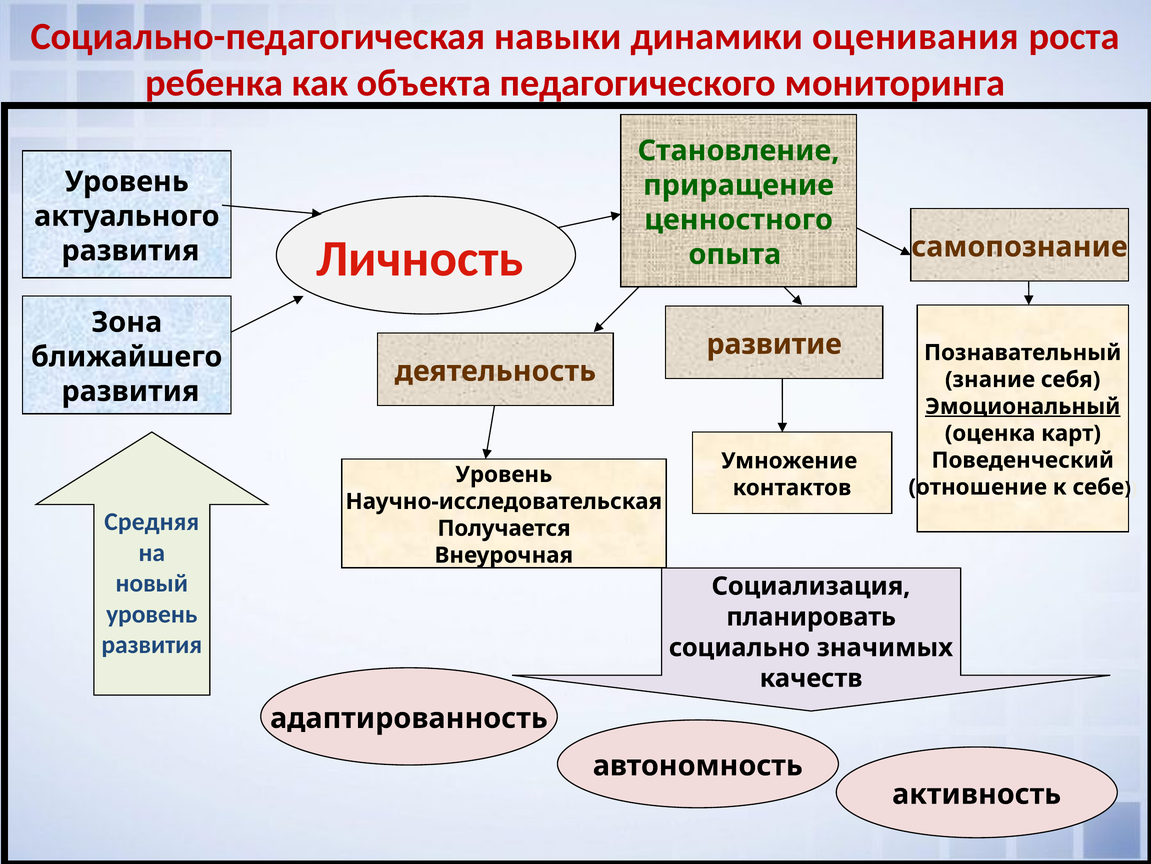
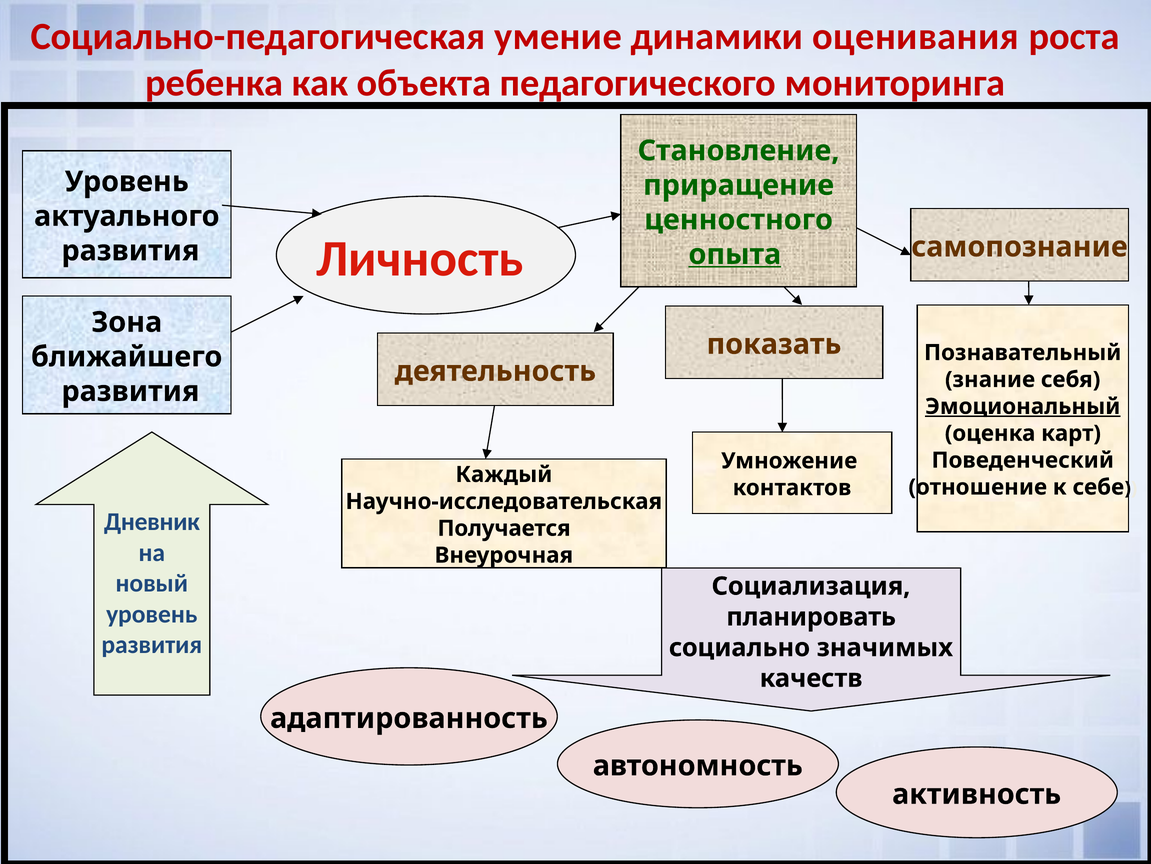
навыки: навыки -> умение
опыта underline: none -> present
развитие: развитие -> показать
Уровень at (504, 474): Уровень -> Каждый
Средняя: Средняя -> Дневник
